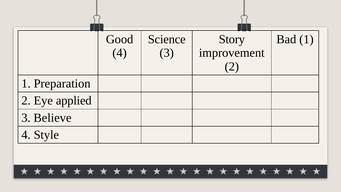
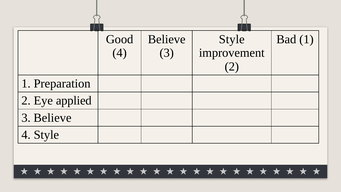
Science at (167, 39): Science -> Believe
Story at (232, 39): Story -> Style
